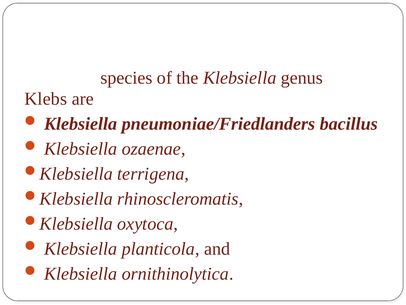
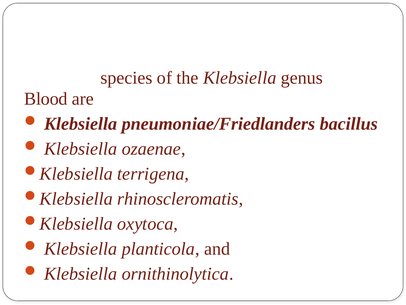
Klebs: Klebs -> Blood
